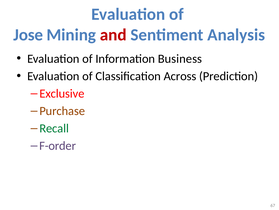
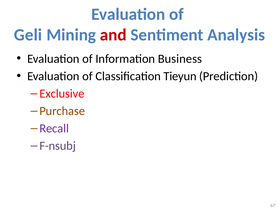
Jose: Jose -> Geli
Across: Across -> Tieyun
Recall colour: green -> purple
F-order: F-order -> F-nsubj
